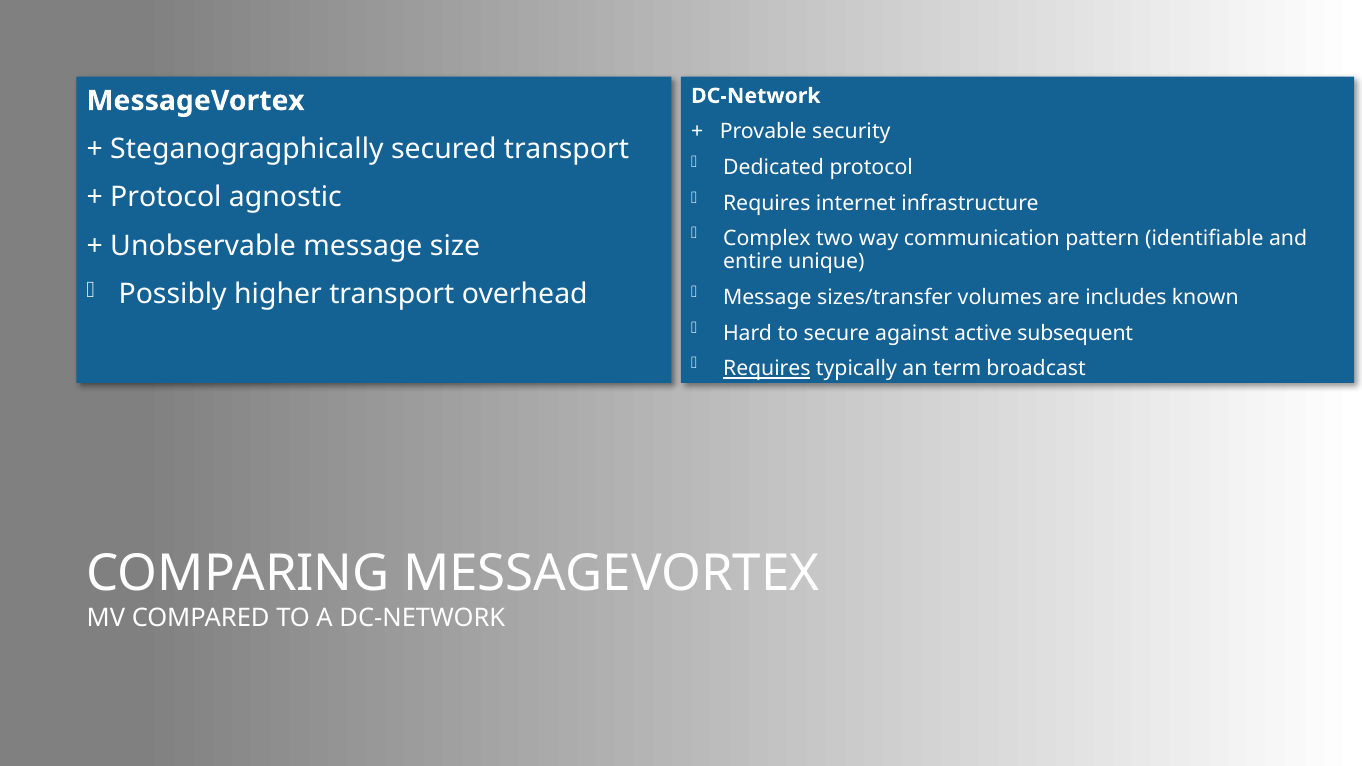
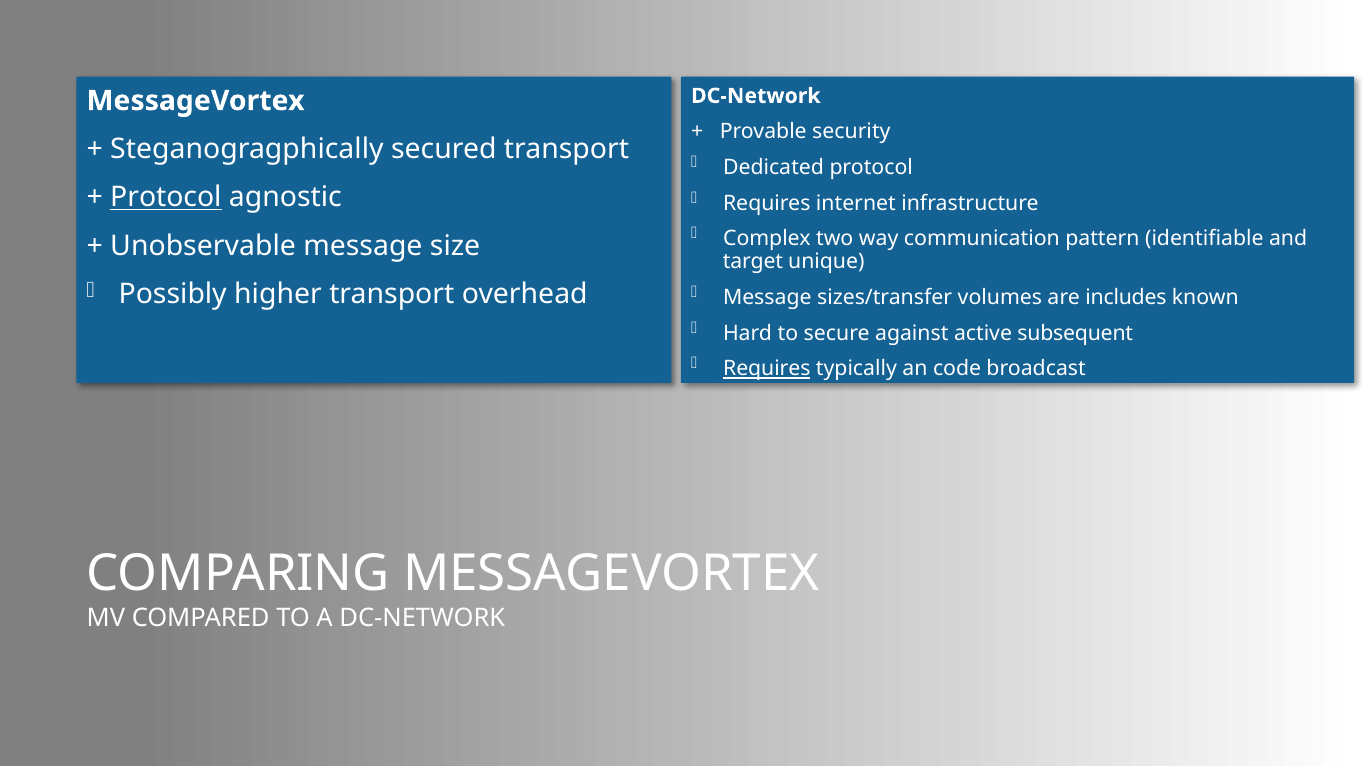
Protocol at (166, 197) underline: none -> present
entire: entire -> target
term: term -> code
